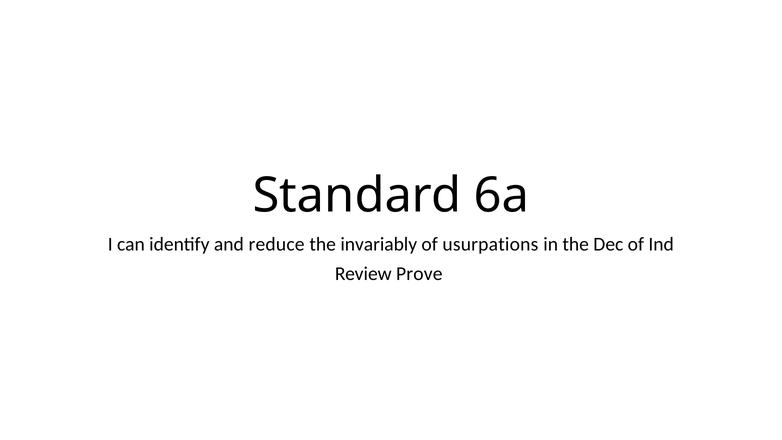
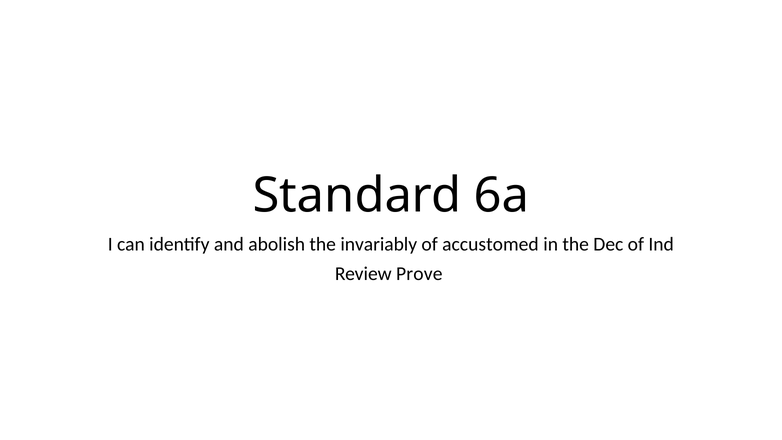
reduce: reduce -> abolish
usurpations: usurpations -> accustomed
